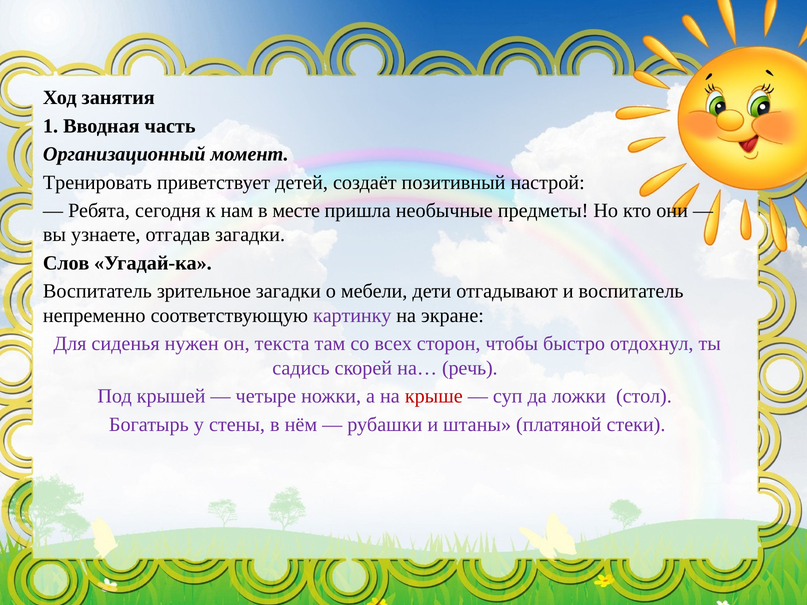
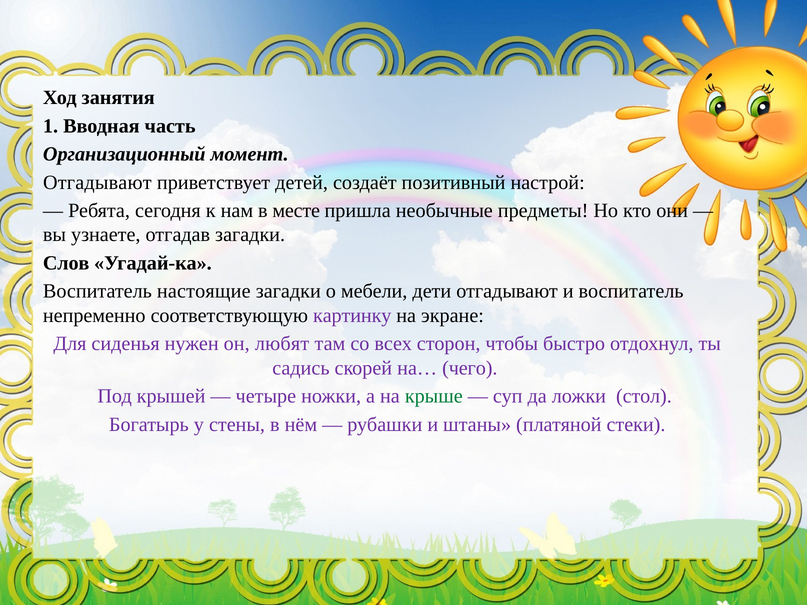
Тренировать at (97, 182): Тренировать -> Отгадывают
зрительное: зрительное -> настоящие
текста: текста -> любят
речь: речь -> чего
крыше colour: red -> green
